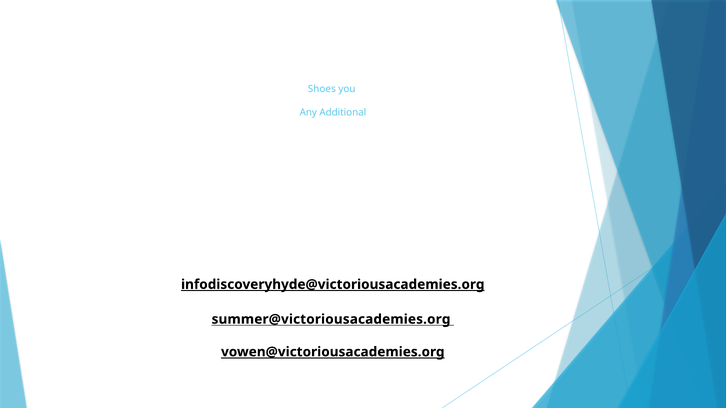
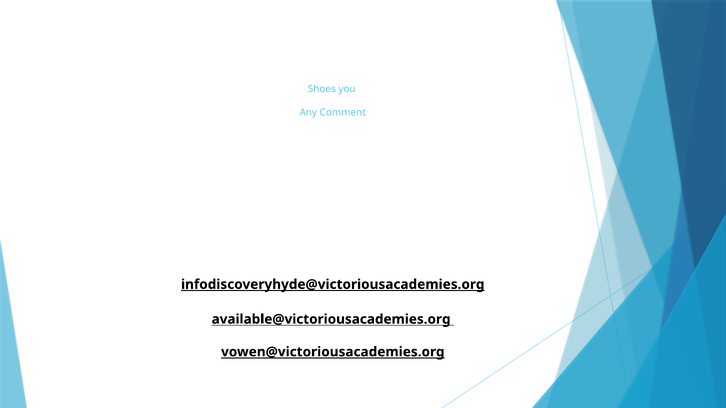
Additional: Additional -> Comment
summer@victoriousacademies.org: summer@victoriousacademies.org -> available@victoriousacademies.org
